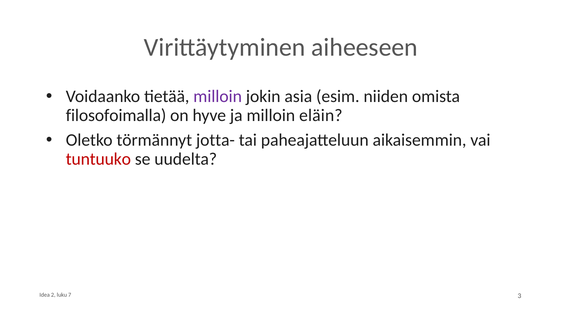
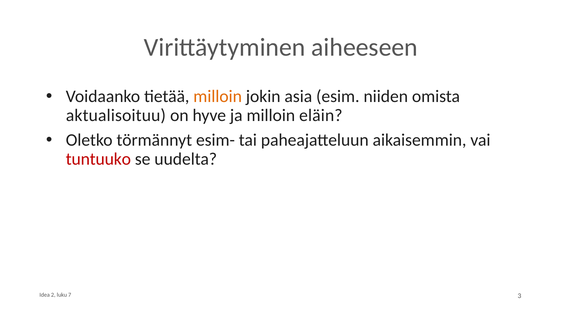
milloin at (218, 96) colour: purple -> orange
filosofoimalla: filosofoimalla -> aktualisoituu
jotta-: jotta- -> esim-
